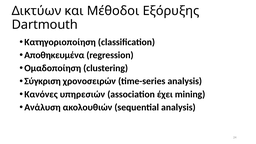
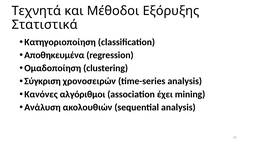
Δικτύων: Δικτύων -> Τεχνητά
Dartmouth: Dartmouth -> Στατιστικά
υπηρεσιών: υπηρεσιών -> αλγόριθμοι
